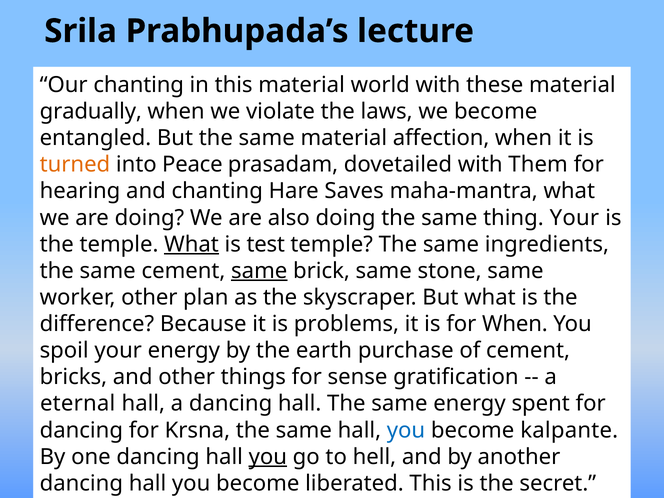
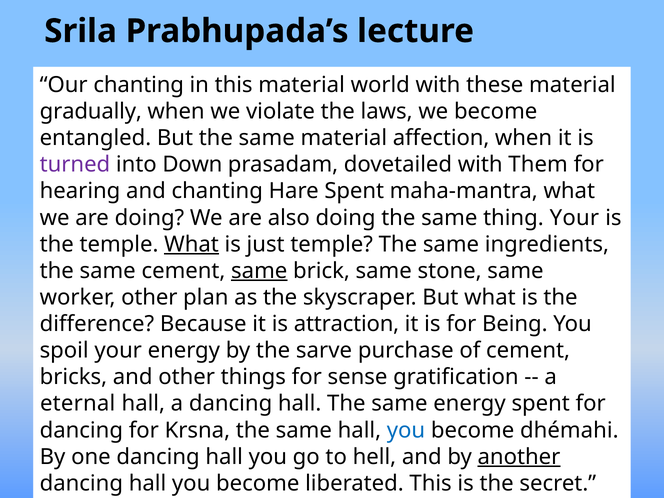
turned colour: orange -> purple
Peace: Peace -> Down
Hare Saves: Saves -> Spent
test: test -> just
problems: problems -> attraction
for When: When -> Being
earth: earth -> sarve
kalpante: kalpante -> dhémahi
you at (268, 457) underline: present -> none
another underline: none -> present
